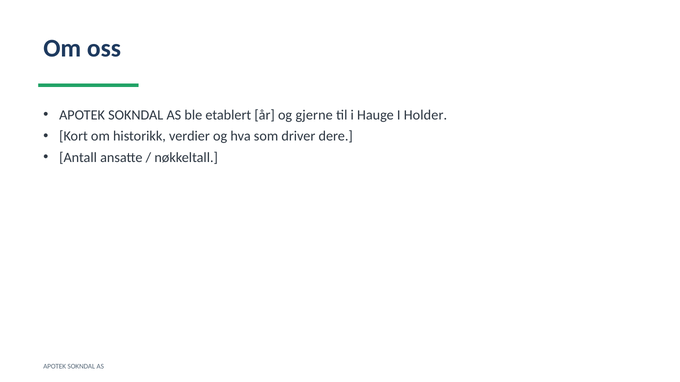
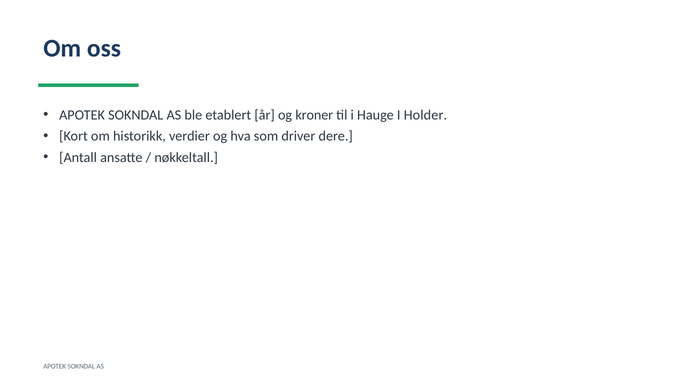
gjerne: gjerne -> kroner
